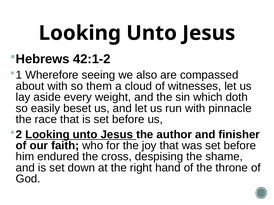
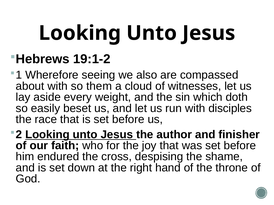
42:1-2: 42:1-2 -> 19:1-2
pinnacle: pinnacle -> disciples
